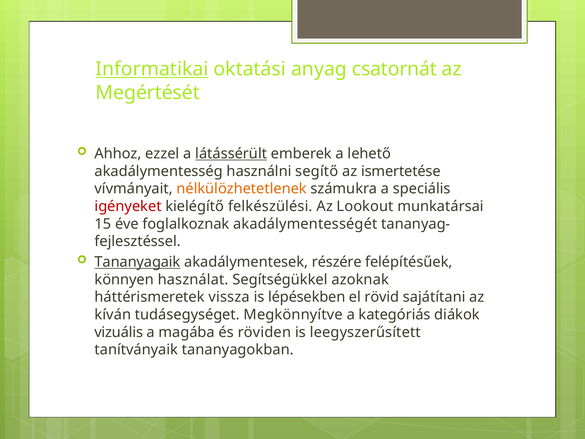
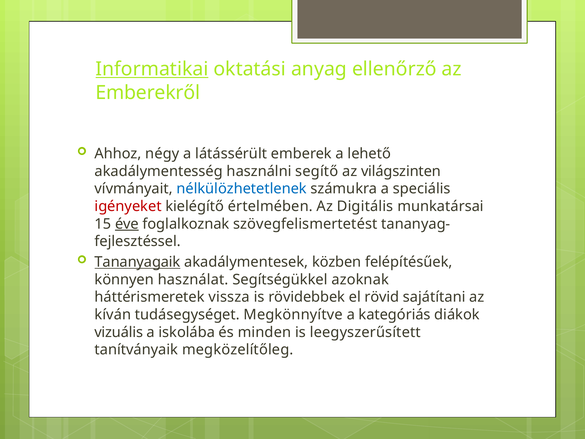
csatornát: csatornát -> ellenőrző
Megértését: Megértését -> Emberekről
ezzel: ezzel -> négy
látássérült underline: present -> none
ismertetése: ismertetése -> világszinten
nélkülözhetetlenek colour: orange -> blue
felkészülési: felkészülési -> értelmében
Lookout: Lookout -> Digitális
éve underline: none -> present
akadálymentességét: akadálymentességét -> szövegfelismertetést
részére: részére -> közben
lépésekben: lépésekben -> rövidebbek
magába: magába -> iskolába
röviden: röviden -> minden
tananyagokban: tananyagokban -> megközelítőleg
